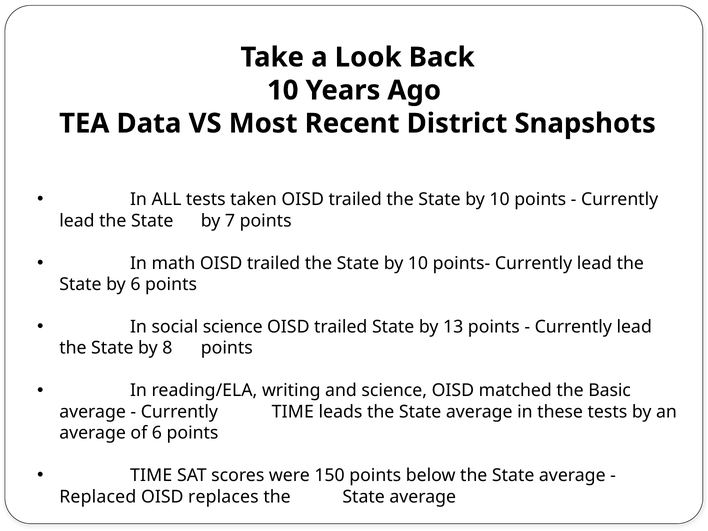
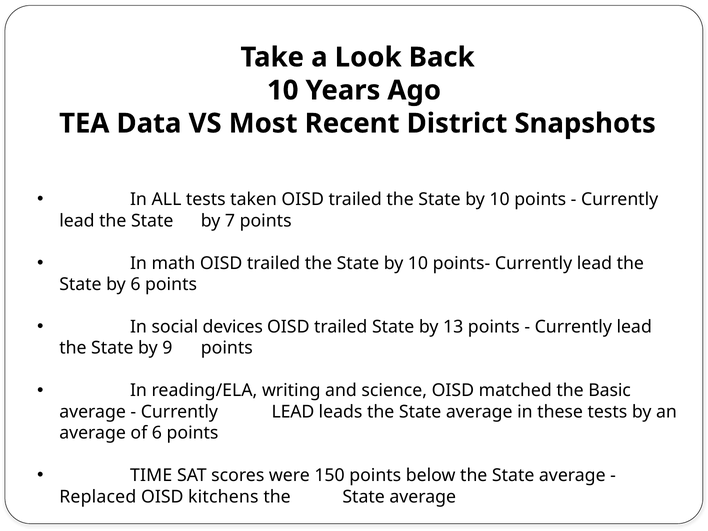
social science: science -> devices
8: 8 -> 9
TIME at (293, 412): TIME -> LEAD
replaces: replaces -> kitchens
